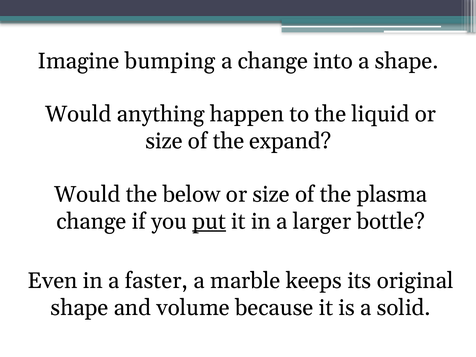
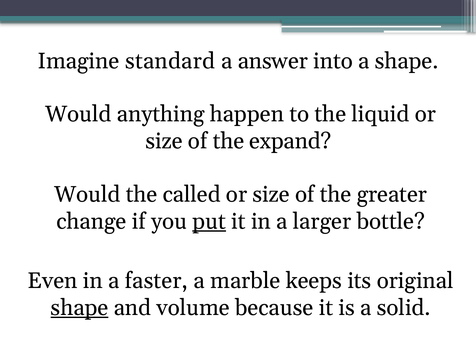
bumping: bumping -> standard
a change: change -> answer
below: below -> called
plasma: plasma -> greater
shape at (80, 308) underline: none -> present
